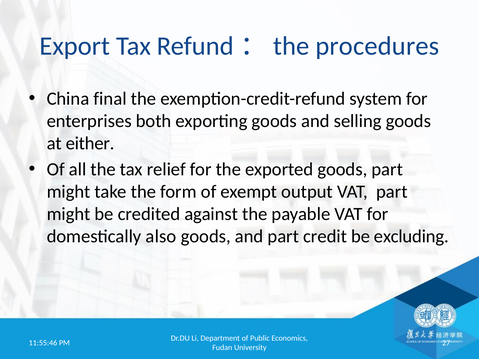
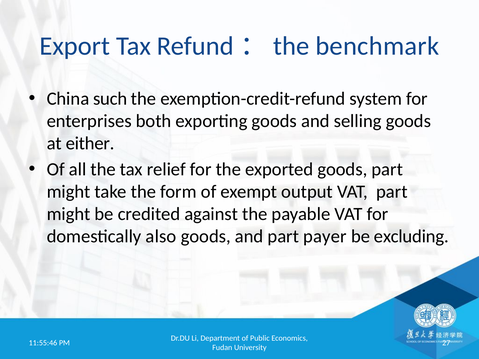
procedures: procedures -> benchmark
final: final -> such
credit: credit -> payer
